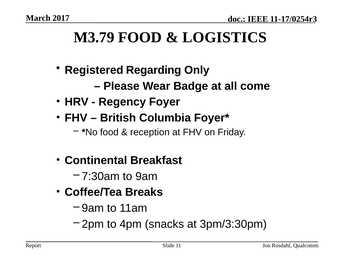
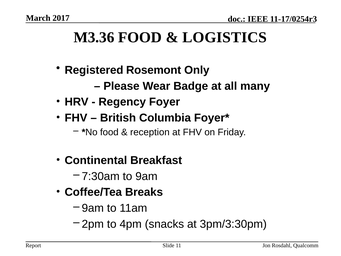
M3.79: M3.79 -> M3.36
Regarding: Regarding -> Rosemont
come: come -> many
